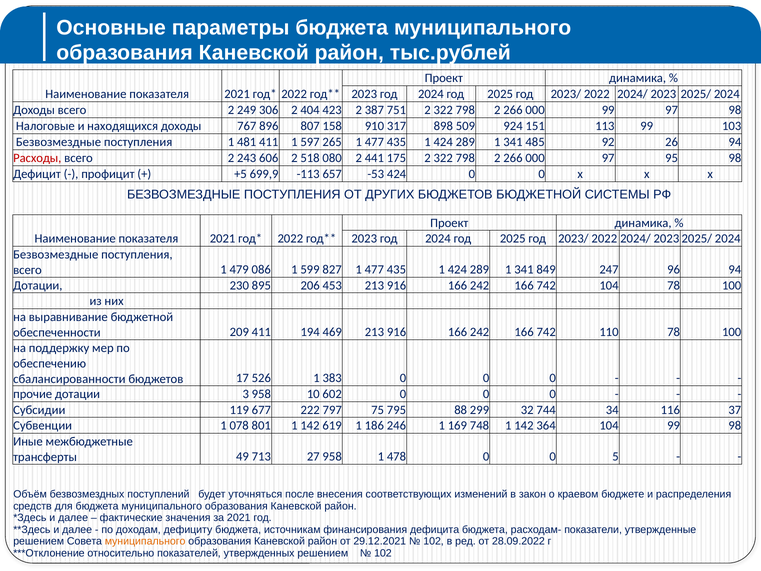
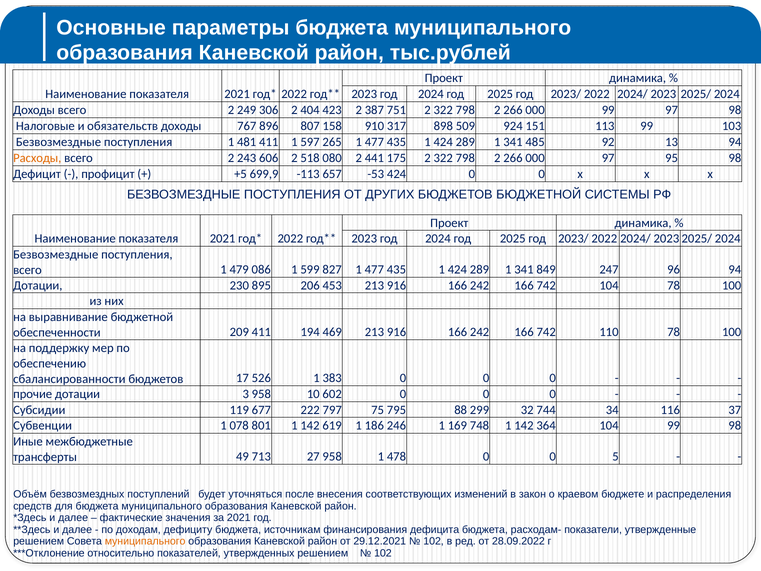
находящихся: находящихся -> обязательств
26: 26 -> 13
Расходы colour: red -> orange
